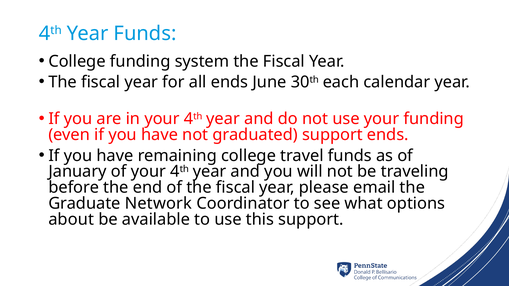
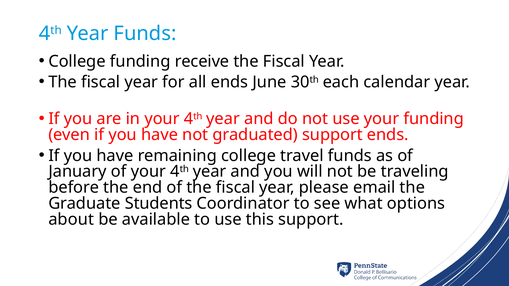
system: system -> receive
Network: Network -> Students
